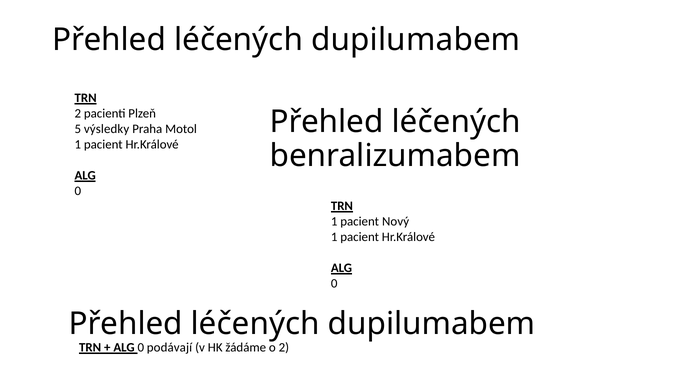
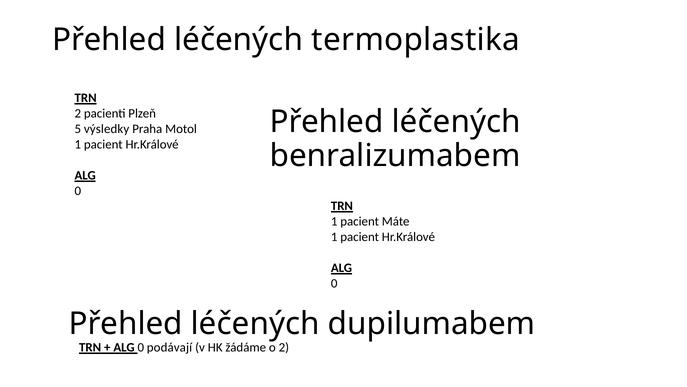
dupilumabem at (416, 40): dupilumabem -> termoplastika
Nový: Nový -> Máte
